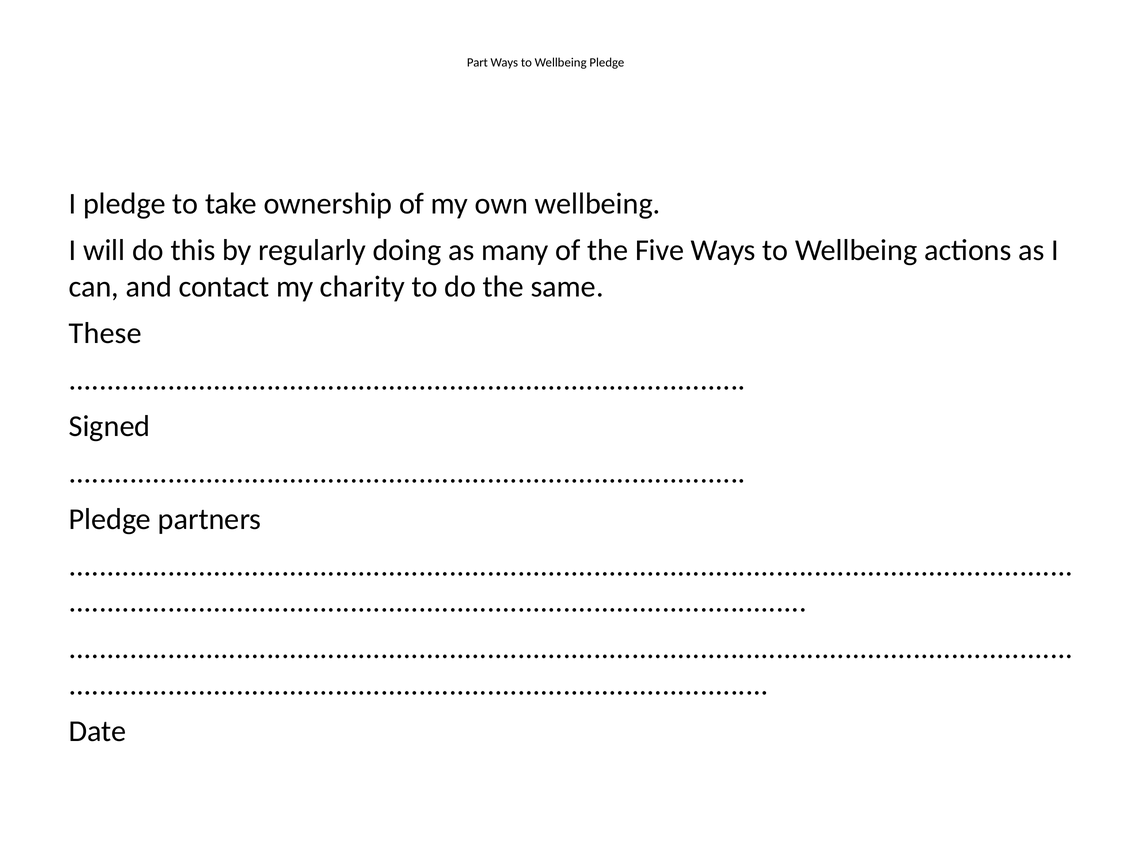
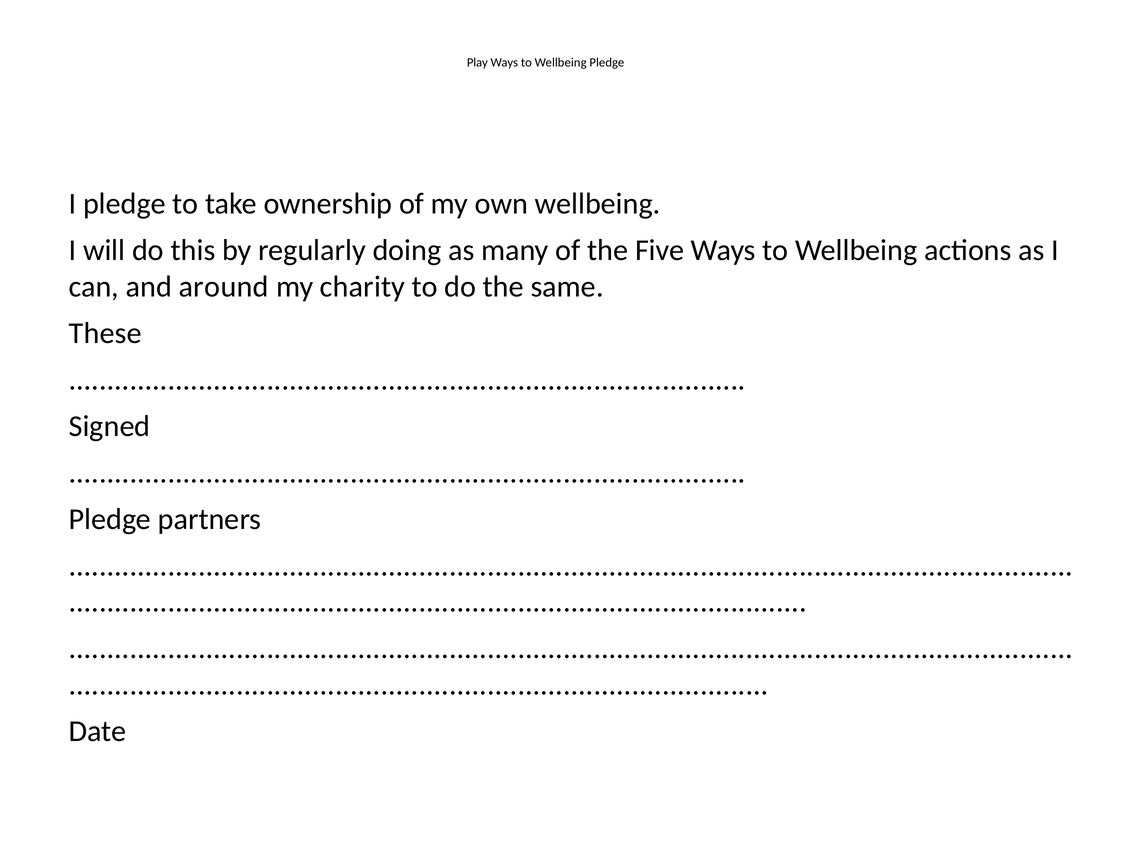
Part: Part -> Play
contact: contact -> around
